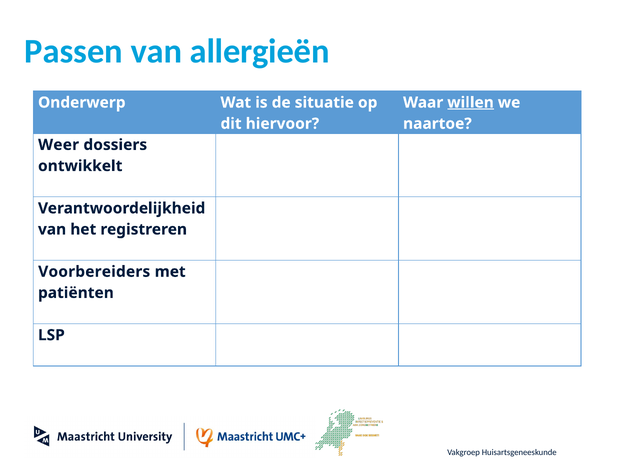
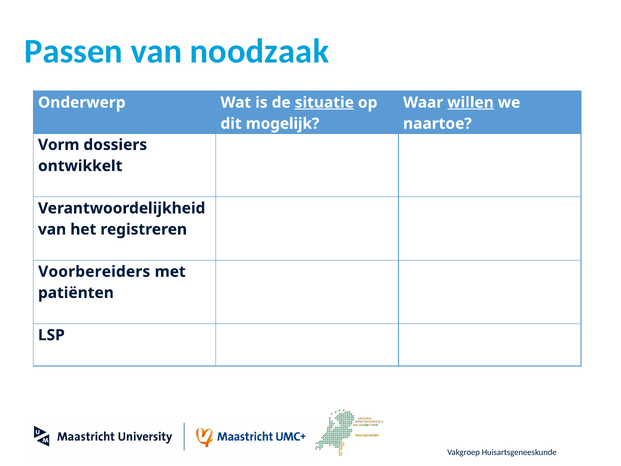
allergieën: allergieën -> noodzaak
situatie underline: none -> present
hiervoor: hiervoor -> mogelijk
Weer: Weer -> Vorm
